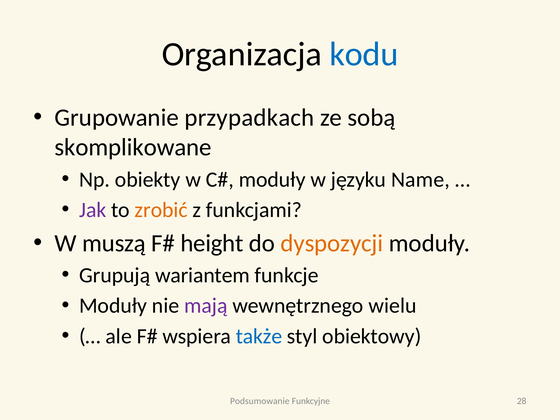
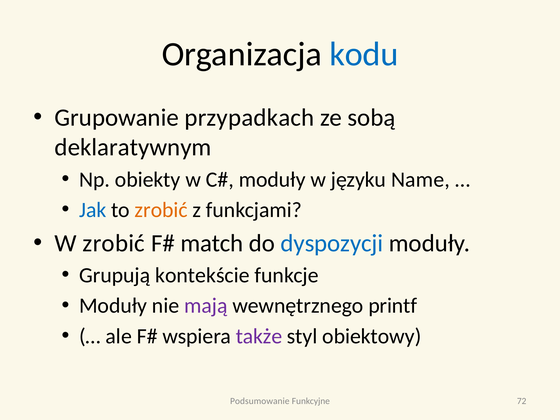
skomplikowane: skomplikowane -> deklaratywnym
Jak colour: purple -> blue
W muszą: muszą -> zrobić
height: height -> match
dyspozycji colour: orange -> blue
wariantem: wariantem -> kontekście
wielu: wielu -> printf
także colour: blue -> purple
28: 28 -> 72
